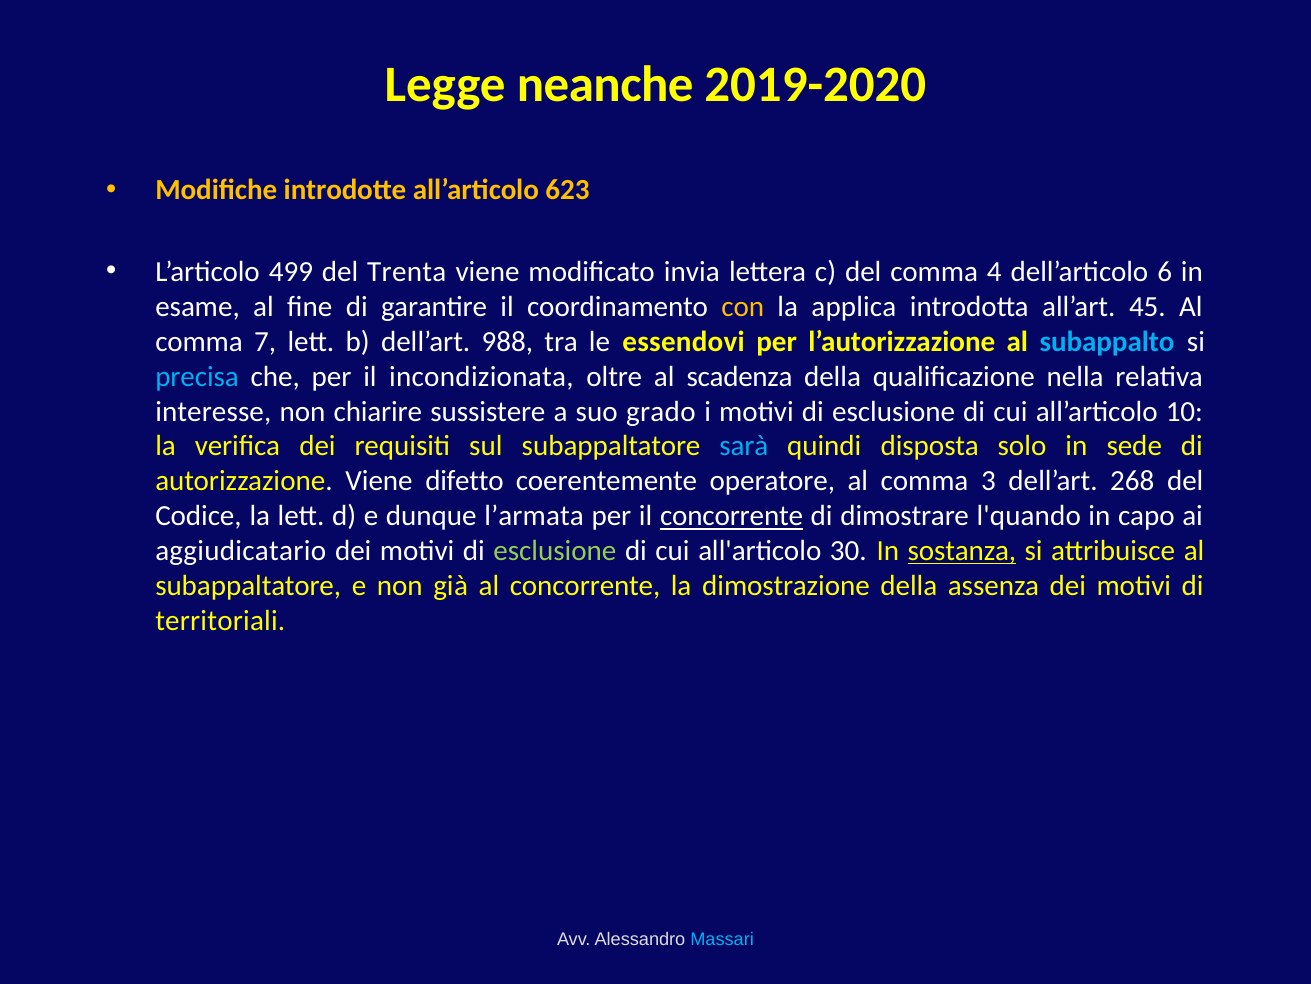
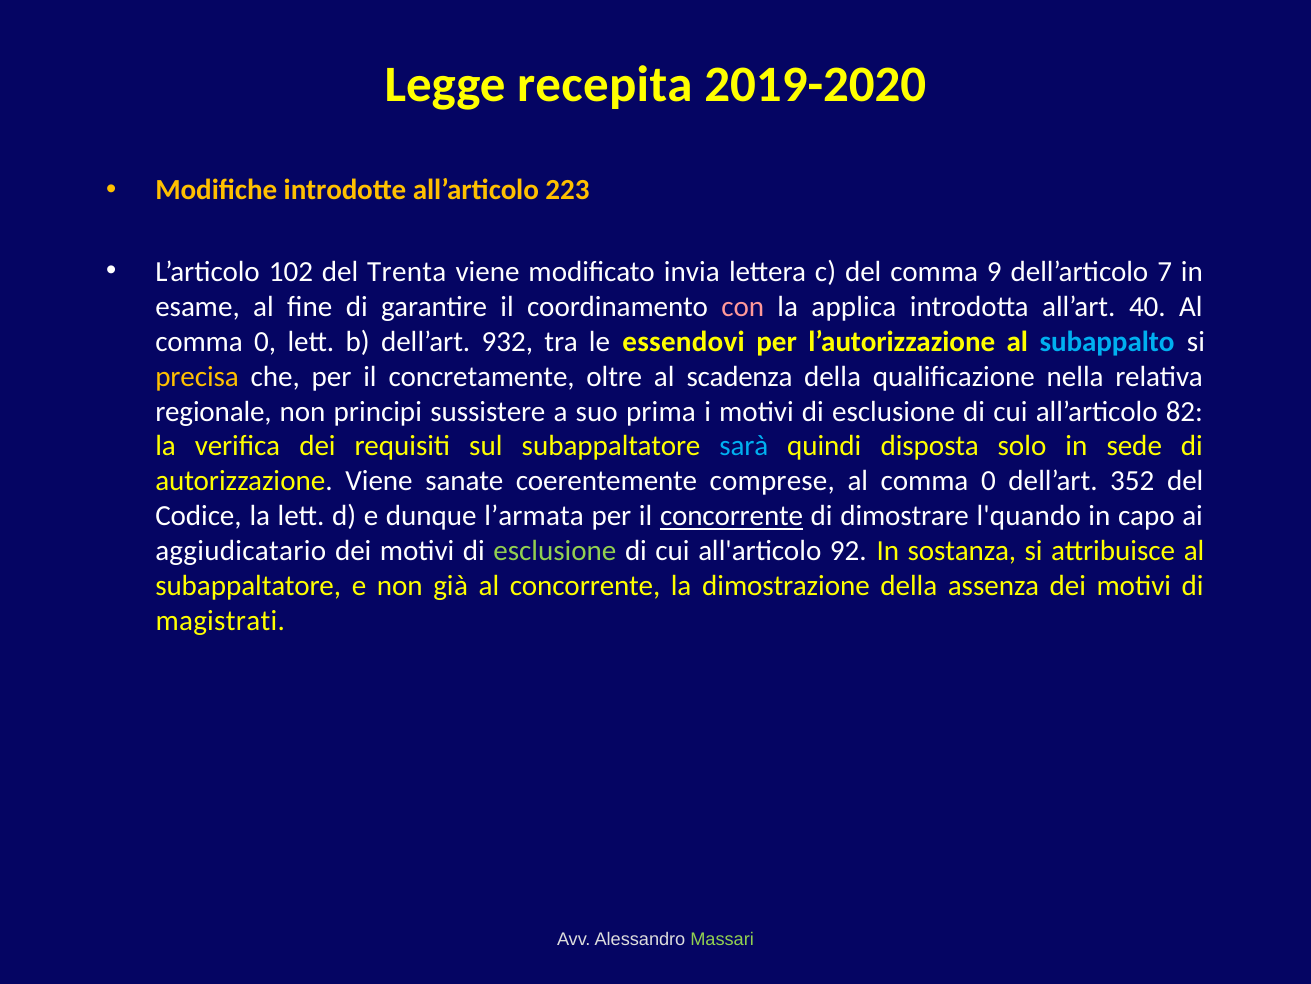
neanche: neanche -> recepita
623: 623 -> 223
499: 499 -> 102
4: 4 -> 9
6: 6 -> 7
con colour: yellow -> pink
45: 45 -> 40
7 at (265, 341): 7 -> 0
988: 988 -> 932
precisa colour: light blue -> yellow
incondizionata: incondizionata -> concretamente
interesse: interesse -> regionale
chiarire: chiarire -> principi
grado: grado -> prima
10: 10 -> 82
difetto: difetto -> sanate
operatore: operatore -> comprese
3 at (988, 481): 3 -> 0
268: 268 -> 352
30: 30 -> 92
sostanza underline: present -> none
territoriali: territoriali -> magistrati
Massari colour: light blue -> light green
